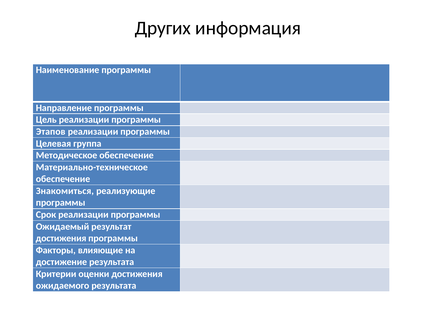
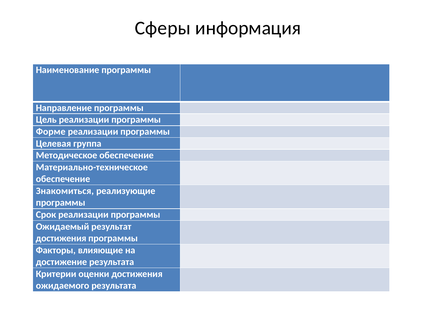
Других: Других -> Сферы
Этапов: Этапов -> Форме
